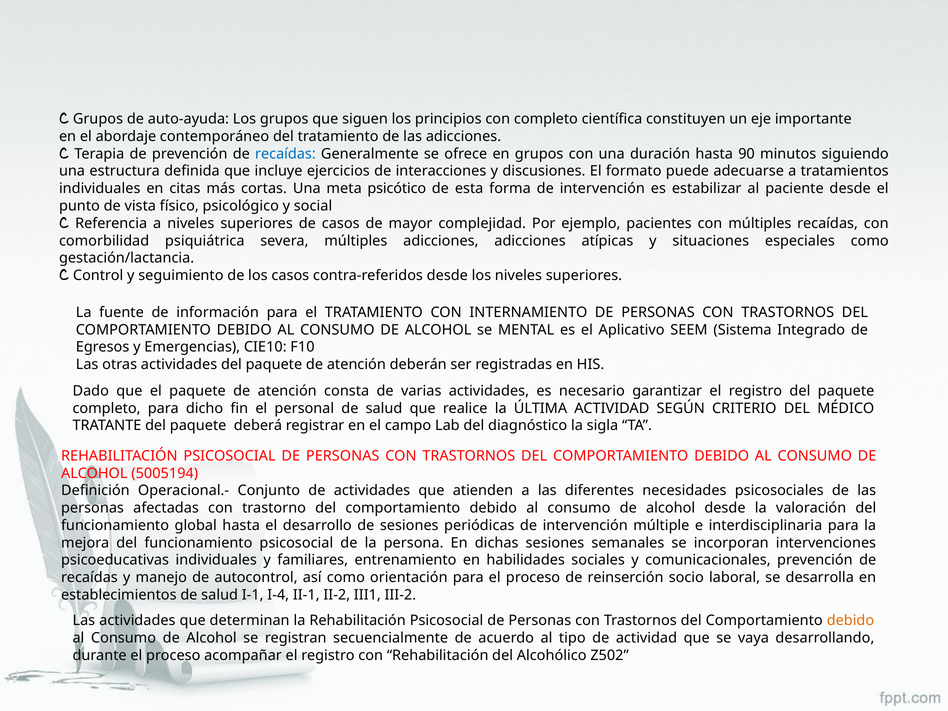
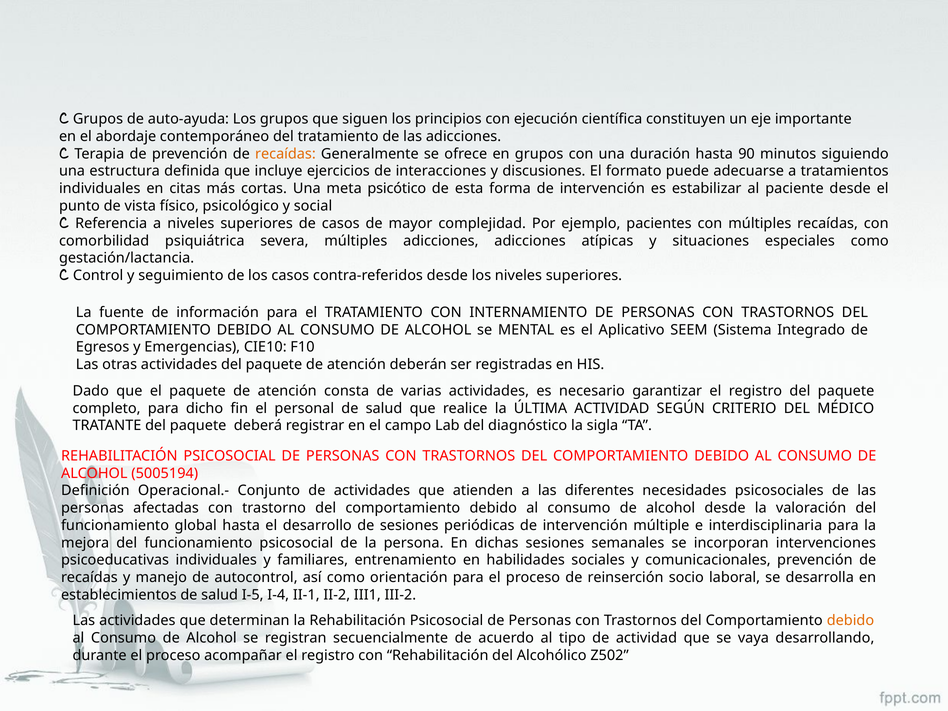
con completo: completo -> ejecución
recaídas at (285, 154) colour: blue -> orange
I-1: I-1 -> I-5
